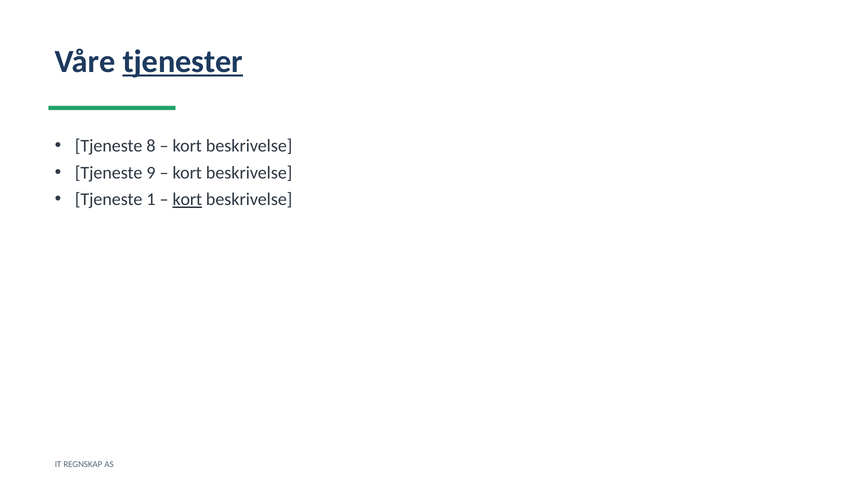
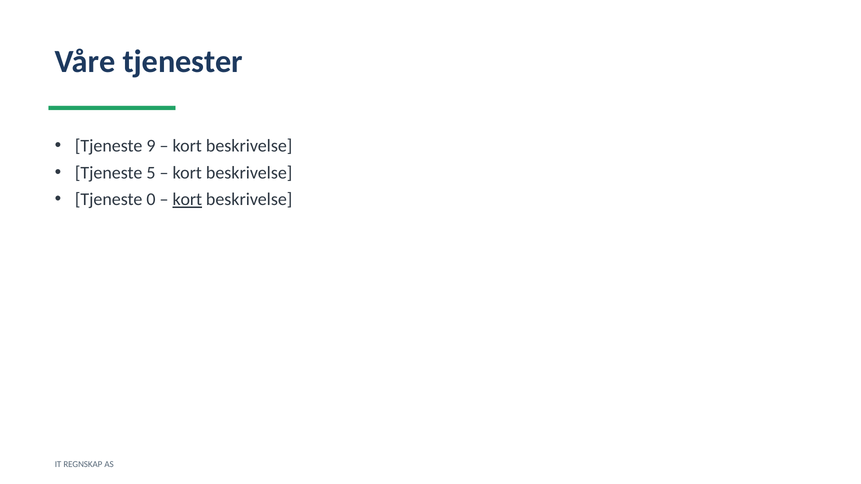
tjenester underline: present -> none
8: 8 -> 9
9: 9 -> 5
1: 1 -> 0
